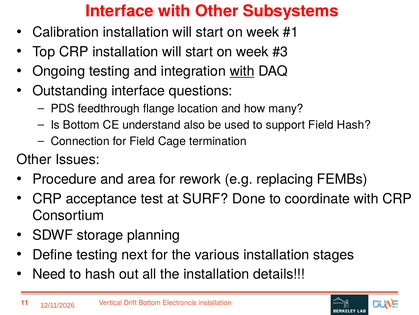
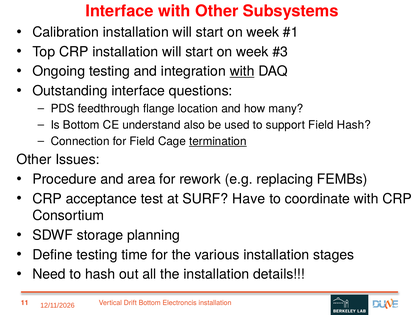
termination underline: none -> present
Done: Done -> Have
next: next -> time
